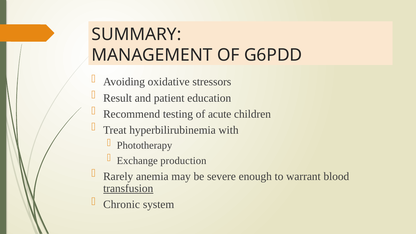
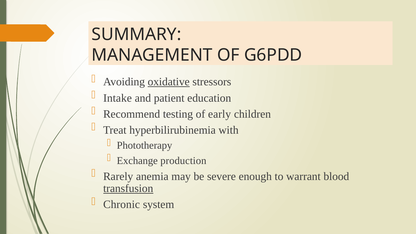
oxidative underline: none -> present
Result: Result -> Intake
acute: acute -> early
